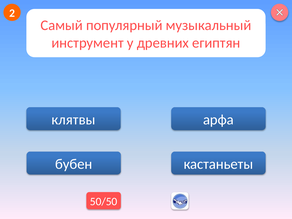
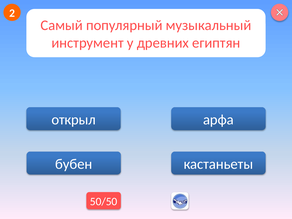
клятвы: клятвы -> открыл
